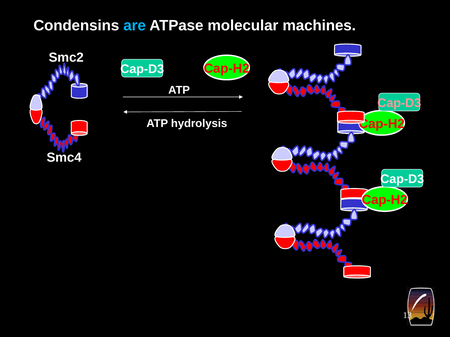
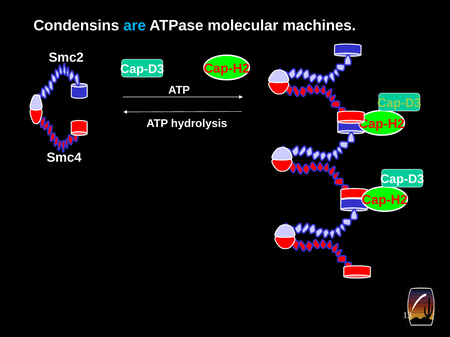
Cap-D3 at (399, 103) colour: pink -> light green
